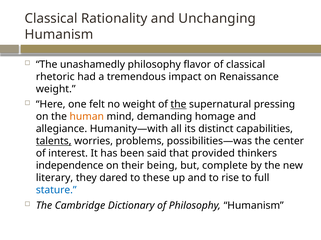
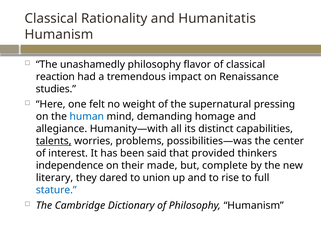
Unchanging: Unchanging -> Humanitatis
rhetoric: rhetoric -> reaction
weight at (56, 89): weight -> studies
the at (178, 105) underline: present -> none
human colour: orange -> blue
being: being -> made
these: these -> union
